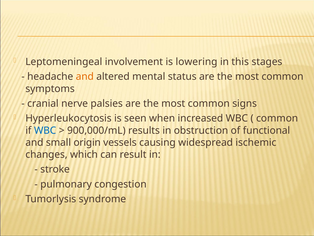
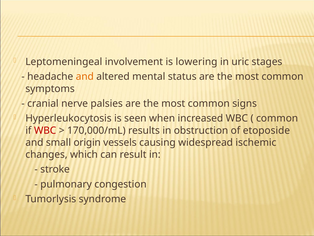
this: this -> uric
WBC at (45, 130) colour: blue -> red
900,000/mL: 900,000/mL -> 170,000/mL
functional: functional -> etoposide
